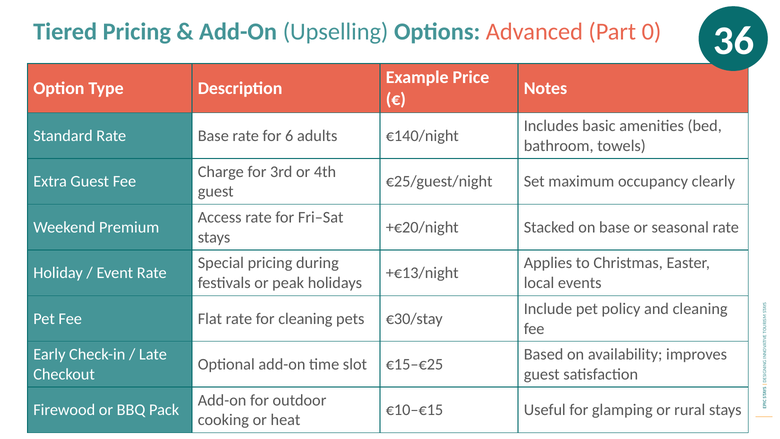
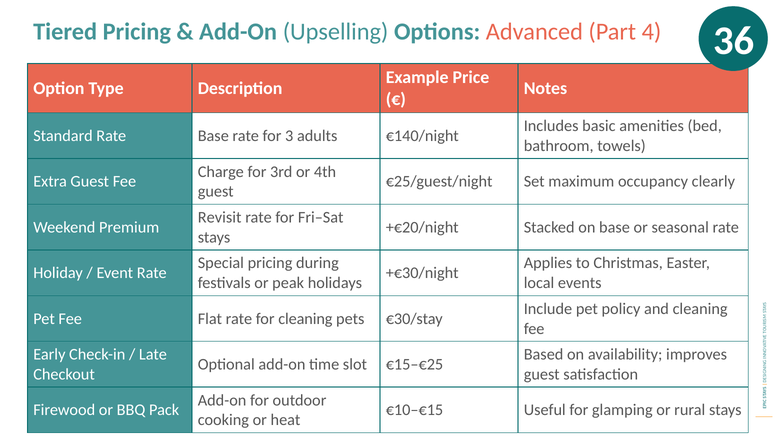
0: 0 -> 4
6: 6 -> 3
Access: Access -> Revisit
+€13/night: +€13/night -> +€30/night
